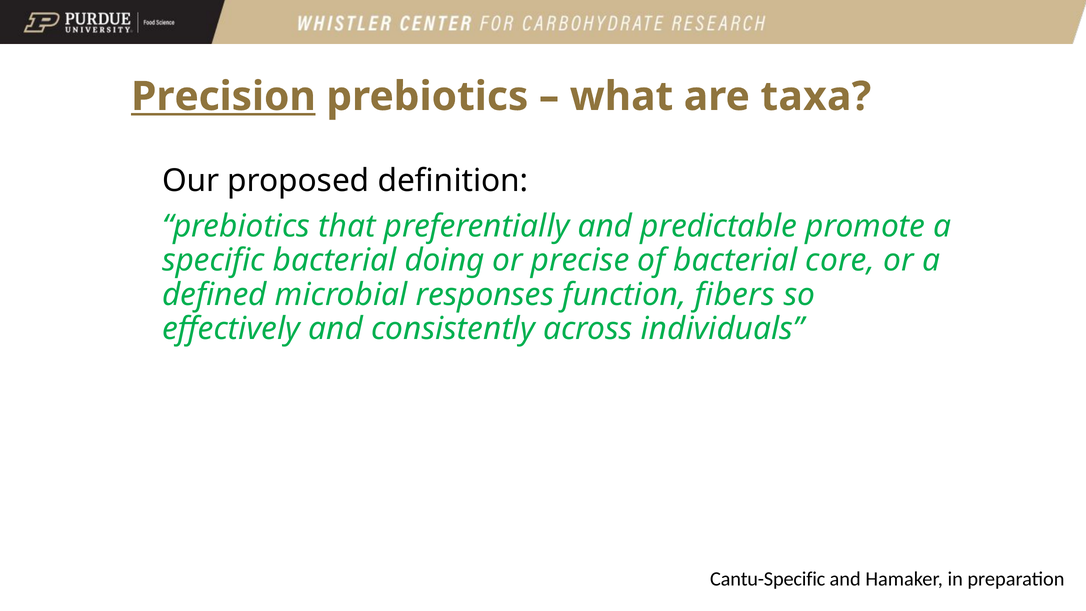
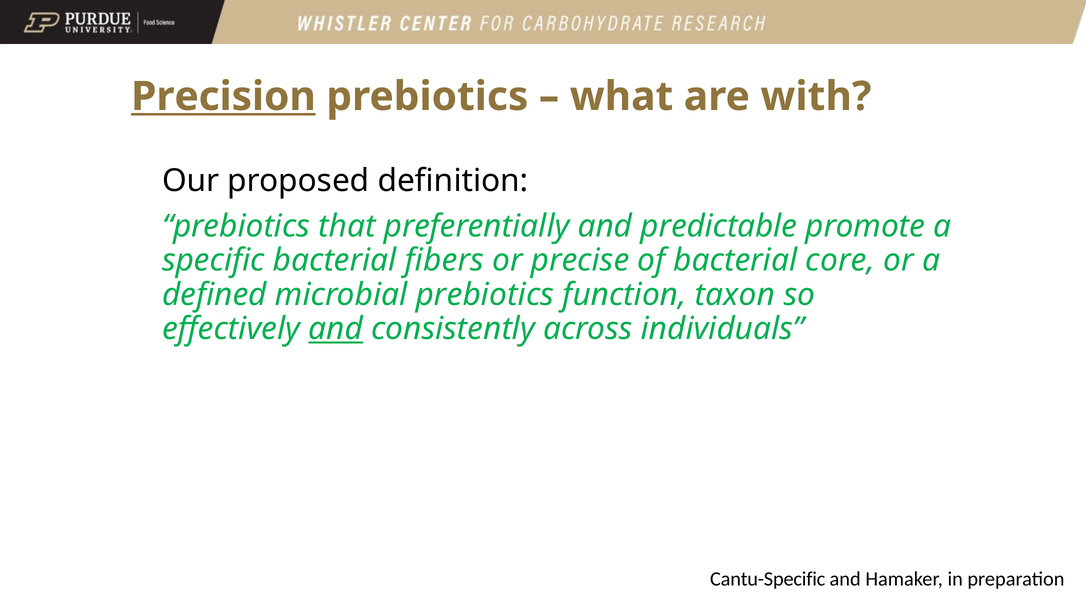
taxa: taxa -> with
doing: doing -> fibers
microbial responses: responses -> prebiotics
fibers: fibers -> taxon
and at (336, 329) underline: none -> present
